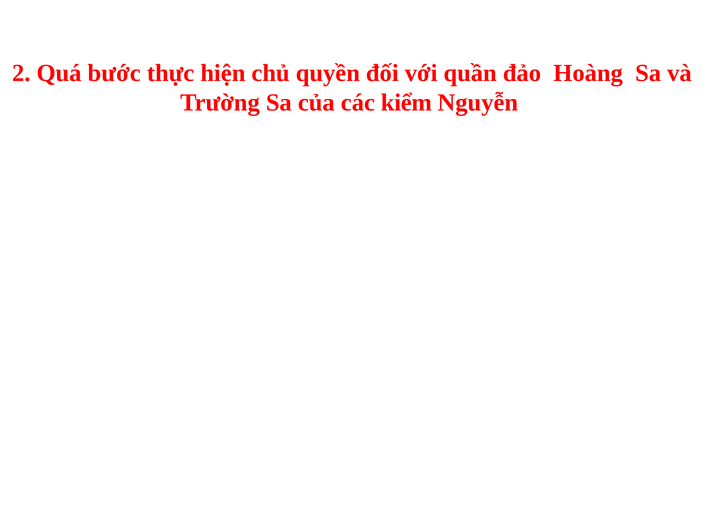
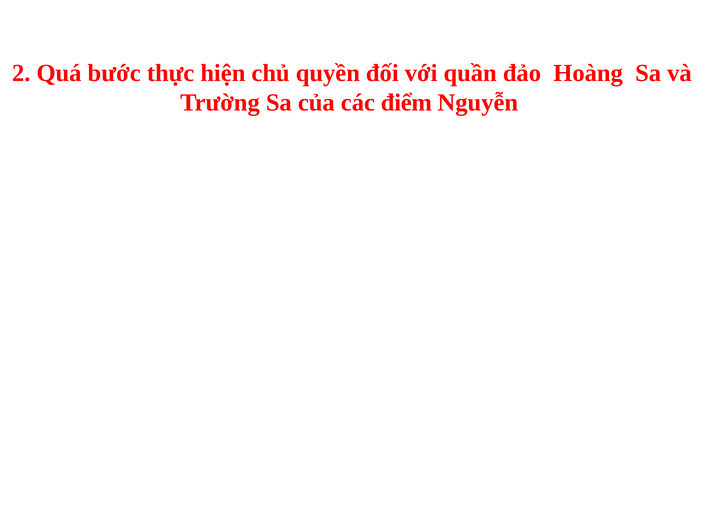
kiểm: kiểm -> điểm
